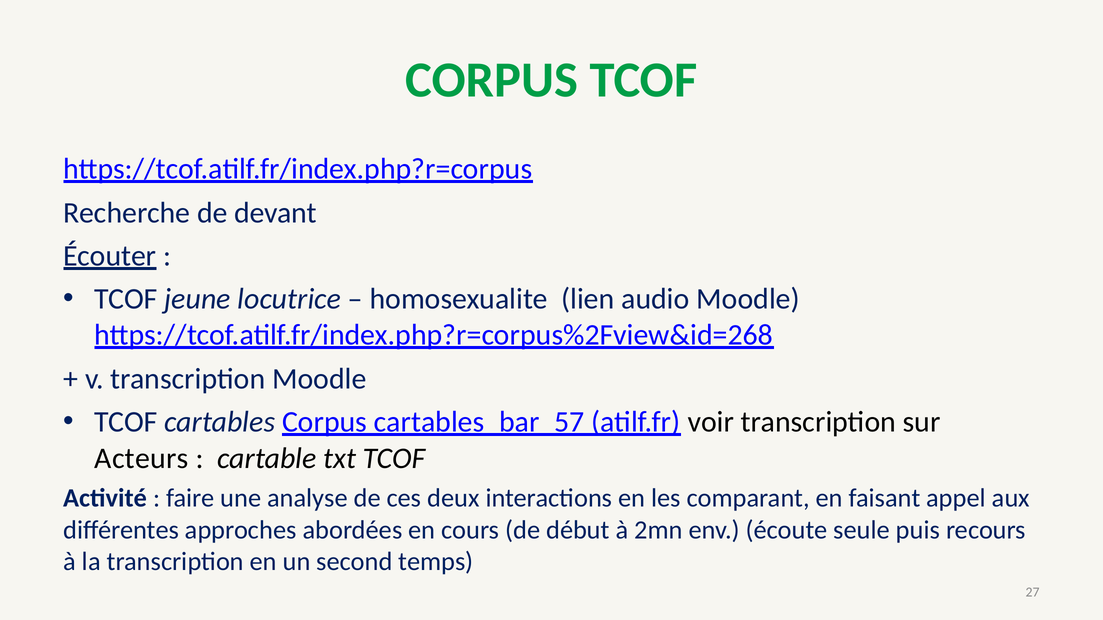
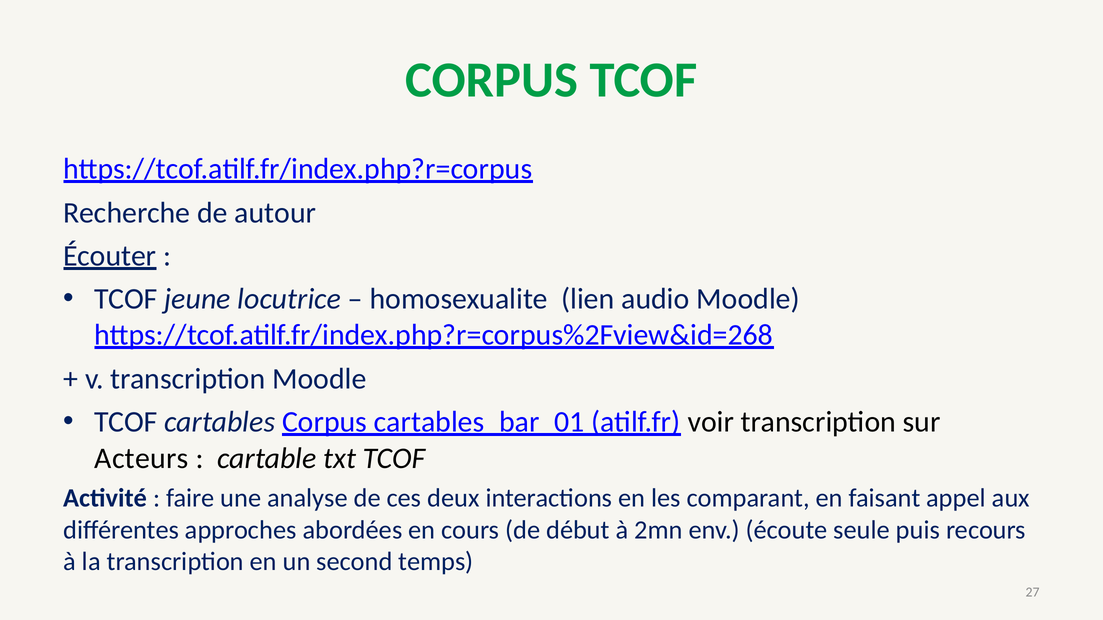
devant: devant -> autour
cartables_bar_57: cartables_bar_57 -> cartables_bar_01
